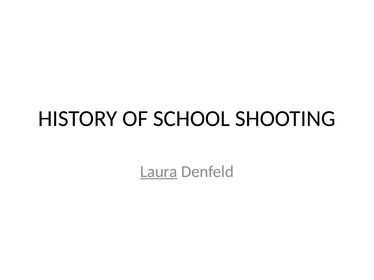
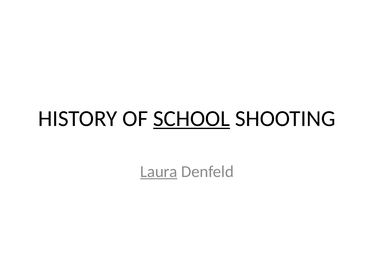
SCHOOL underline: none -> present
